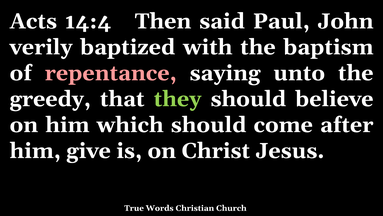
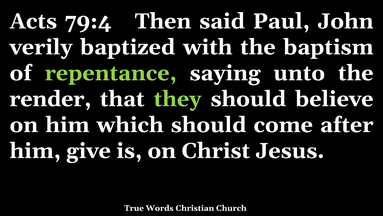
14:4: 14:4 -> 79:4
repentance colour: pink -> light green
greedy: greedy -> render
